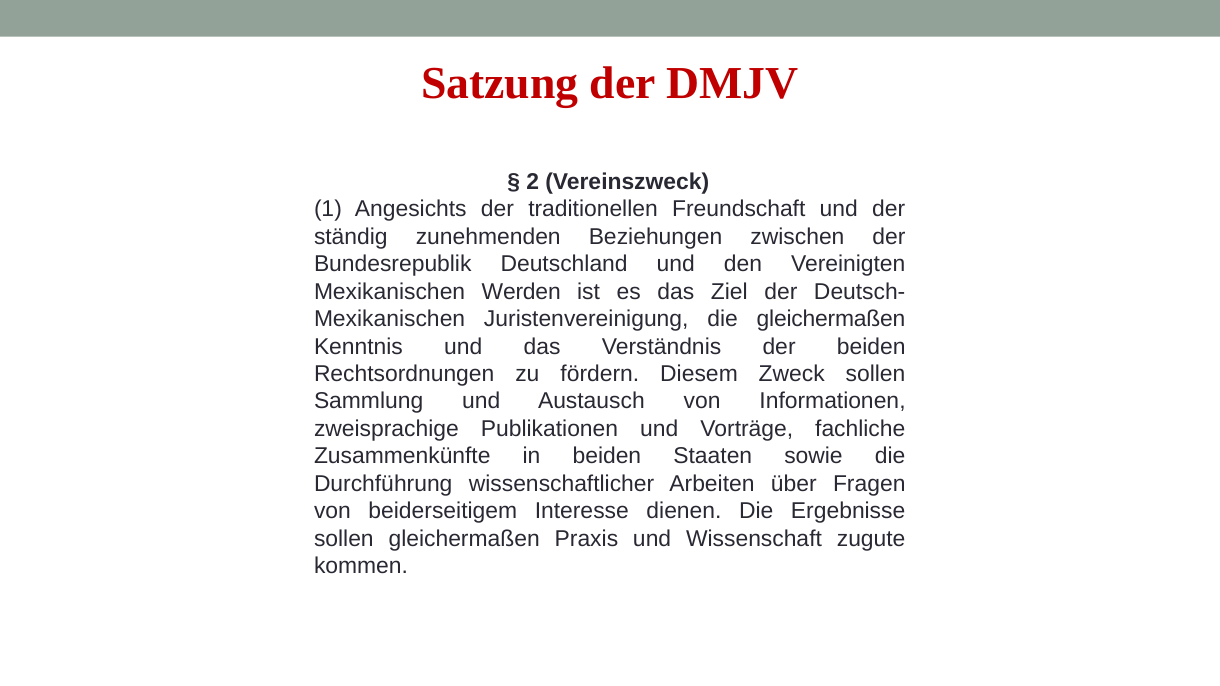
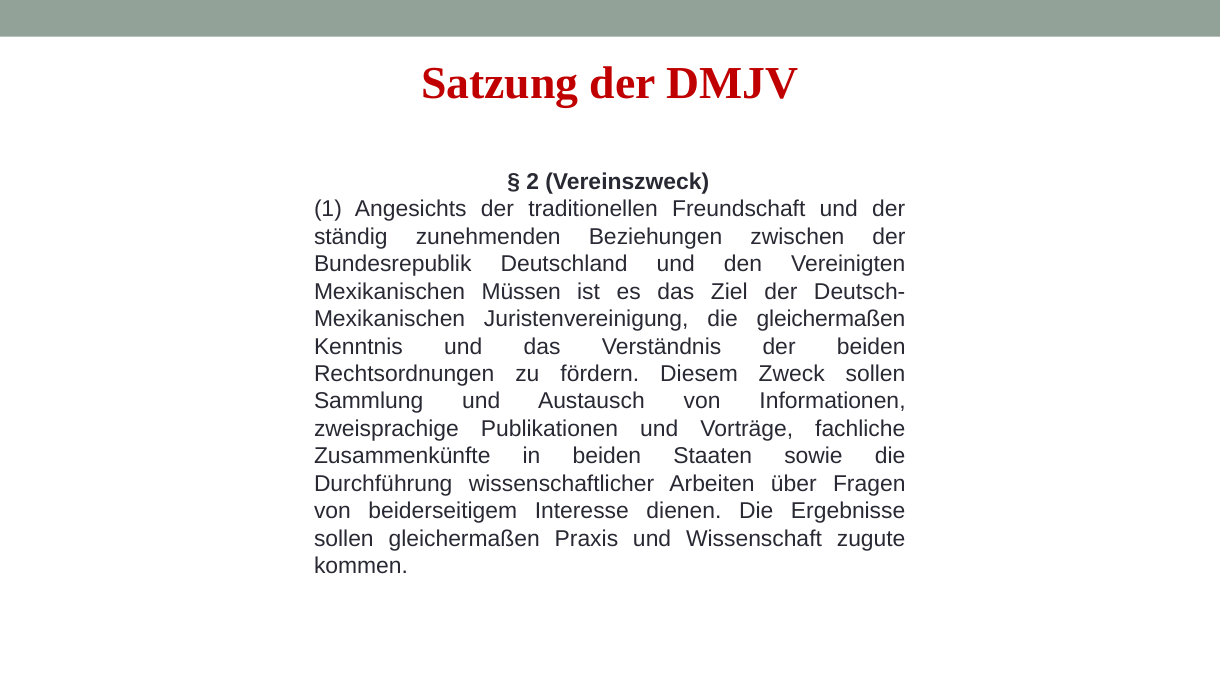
Werden: Werden -> Müssen
